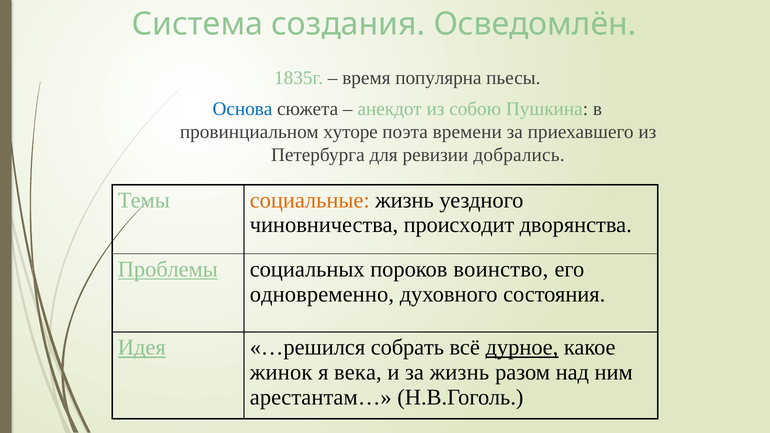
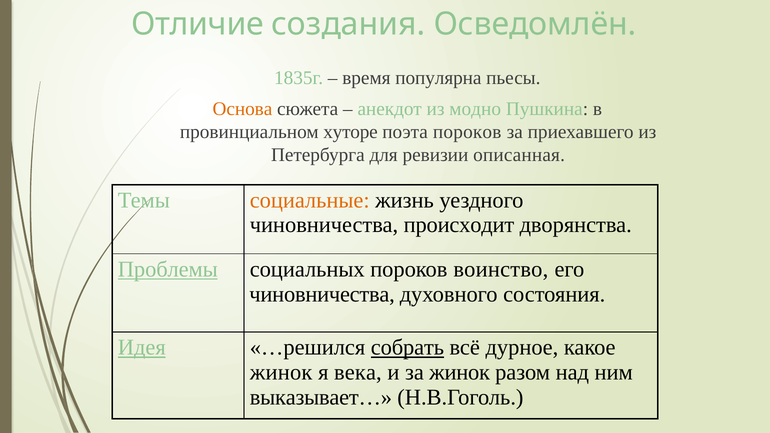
Система: Система -> Отличие
Основа colour: blue -> orange
собою: собою -> модно
поэта времени: времени -> пороков
добрались: добрались -> описанная
одновременно at (322, 294): одновременно -> чиновничества
собрать underline: none -> present
дурное underline: present -> none
за жизнь: жизнь -> жинок
арестантам…: арестантам… -> выказывает…
